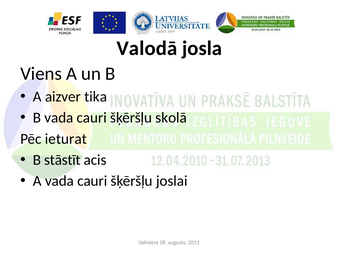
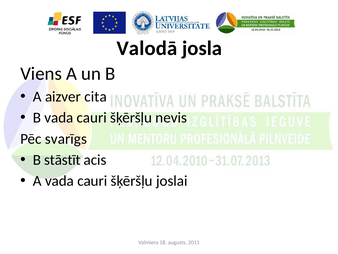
tika: tika -> cita
skolā: skolā -> nevis
ieturat: ieturat -> svarīgs
